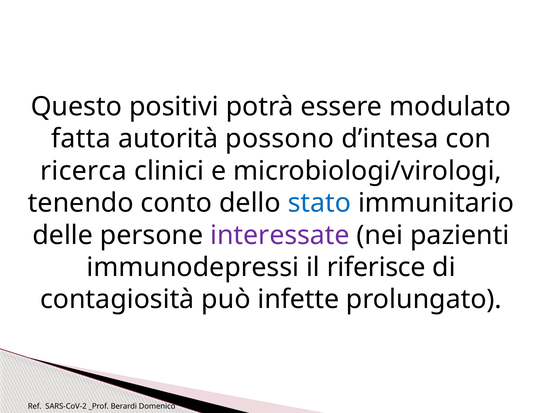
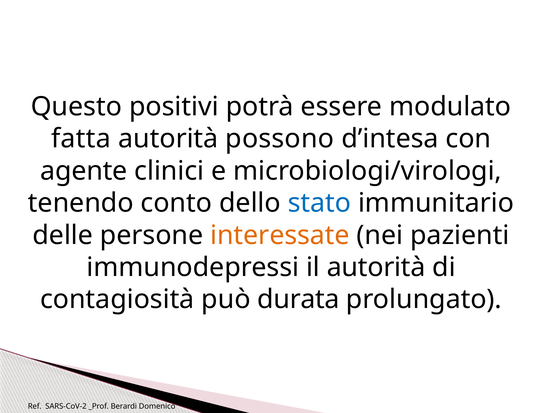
ricerca: ricerca -> agente
interessate colour: purple -> orange
il riferisce: riferisce -> autorità
infette: infette -> durata
